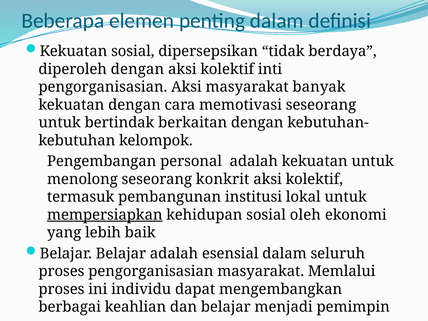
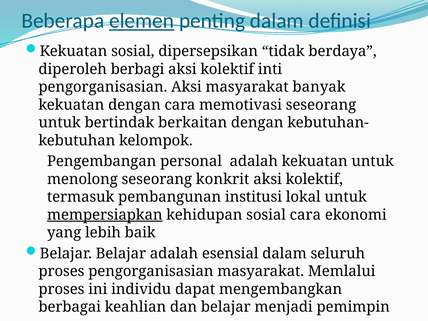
elemen underline: none -> present
diperoleh dengan: dengan -> berbagi
sosial oleh: oleh -> cara
